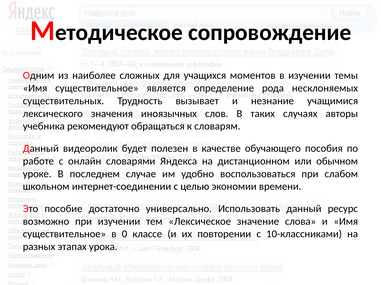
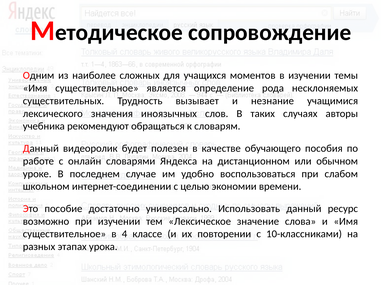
0: 0 -> 4
